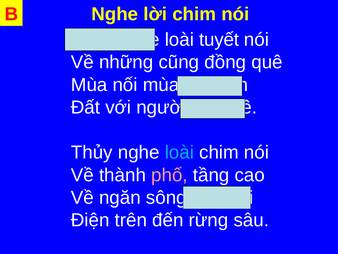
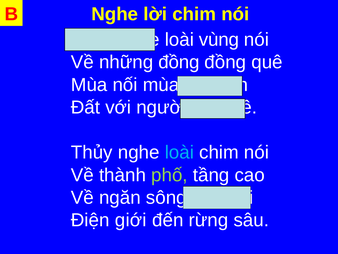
tuyết: tuyết -> vùng
những cũng: cũng -> đồng
phố colour: pink -> light green
trên: trên -> giới
